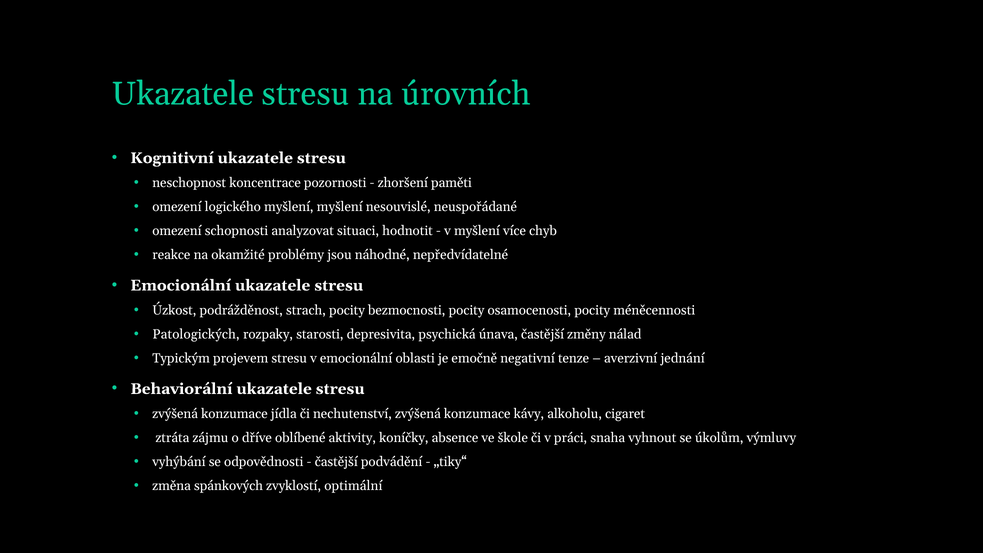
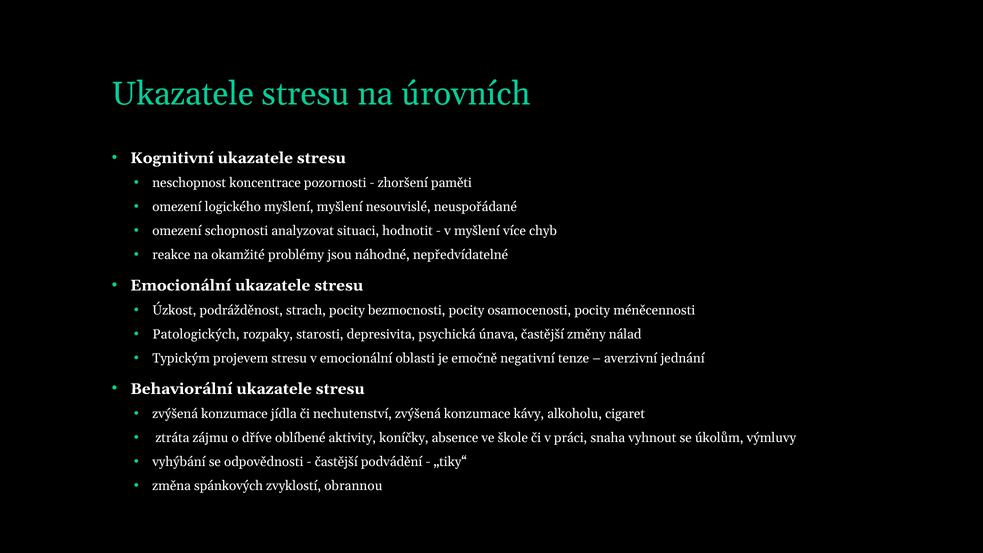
optimální: optimální -> obrannou
